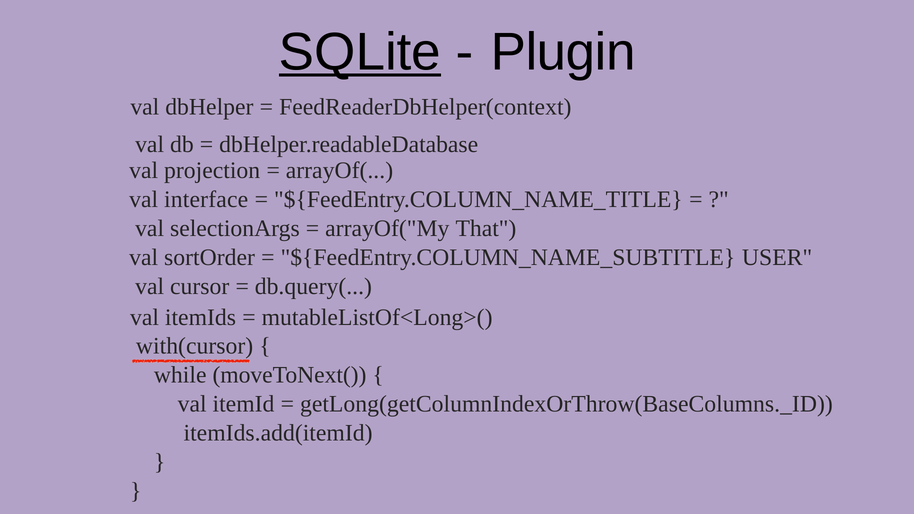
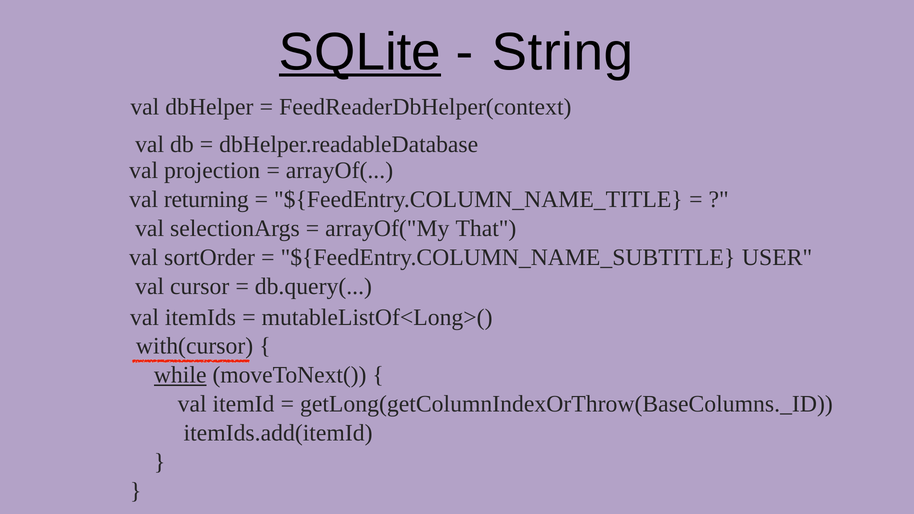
Plugin: Plugin -> String
interface: interface -> returning
while underline: none -> present
